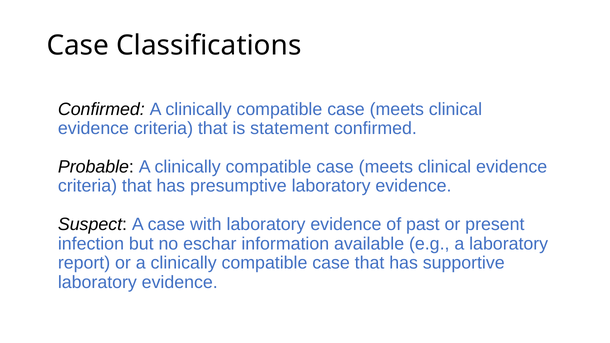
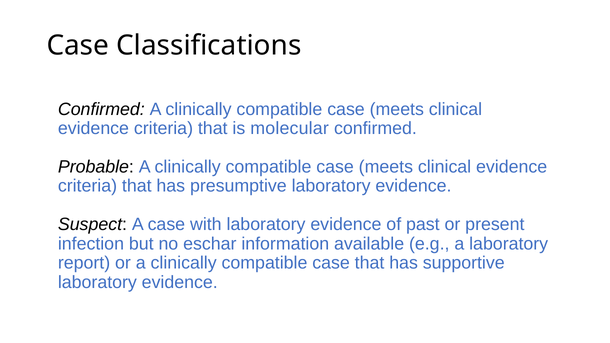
statement: statement -> molecular
